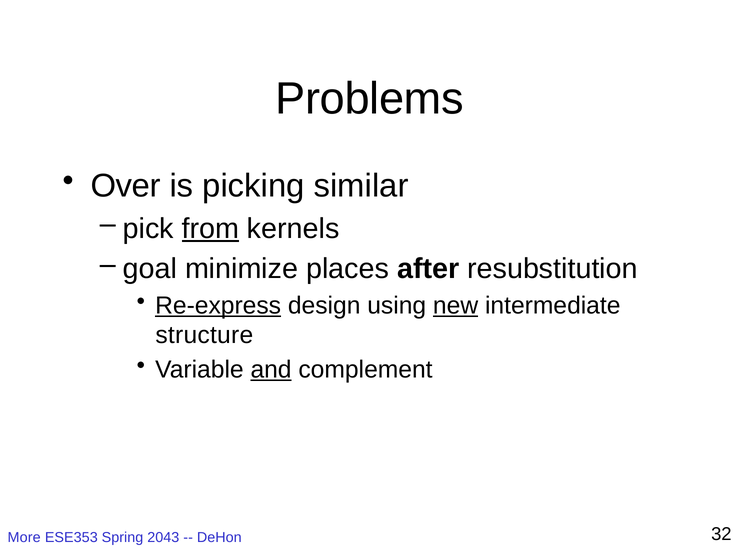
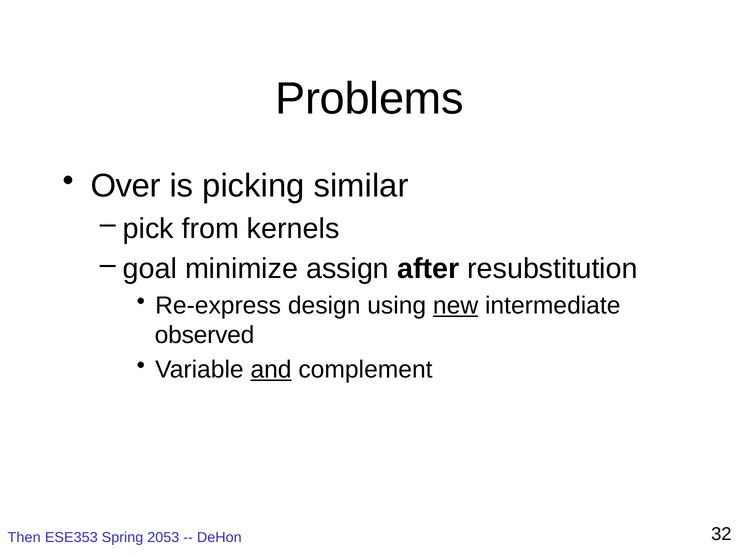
from underline: present -> none
places: places -> assign
Re-express underline: present -> none
structure: structure -> observed
More: More -> Then
2043: 2043 -> 2053
